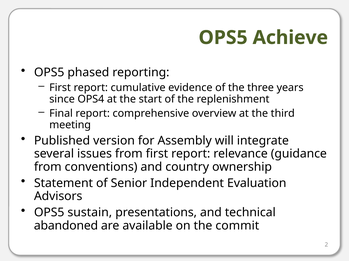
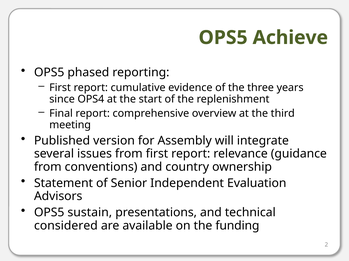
abandoned: abandoned -> considered
commit: commit -> funding
